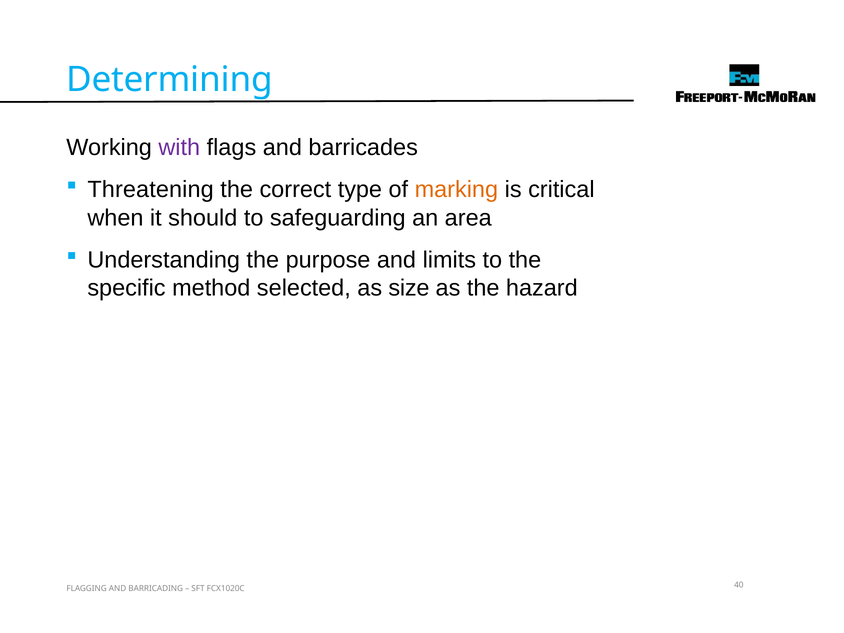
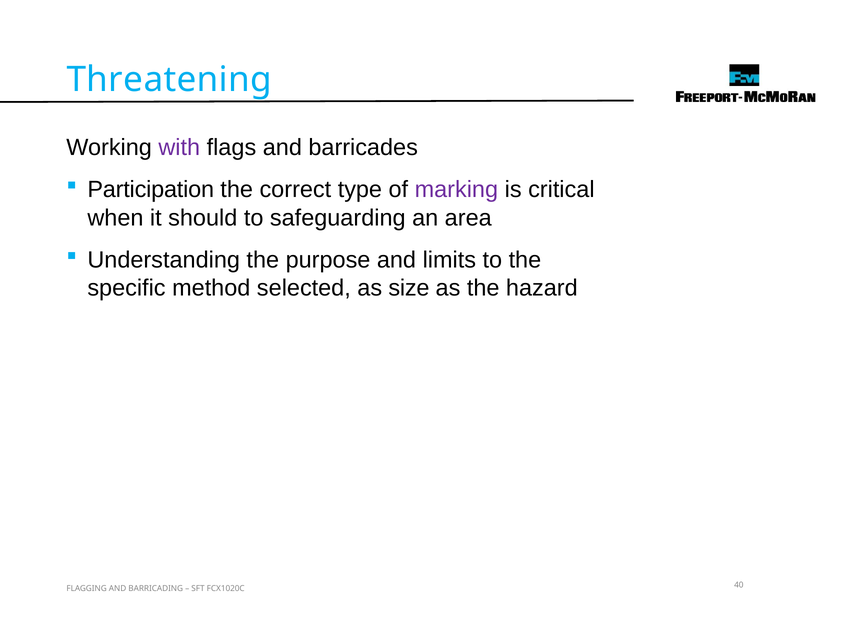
Determining: Determining -> Threatening
Threatening: Threatening -> Participation
marking colour: orange -> purple
